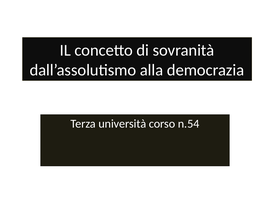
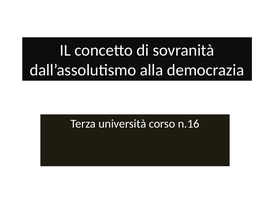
n.54: n.54 -> n.16
